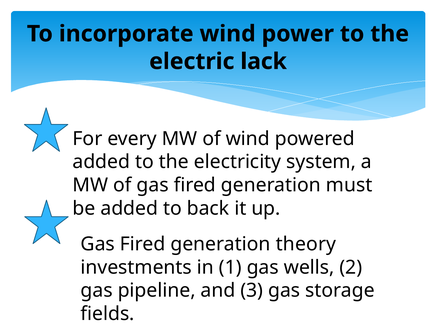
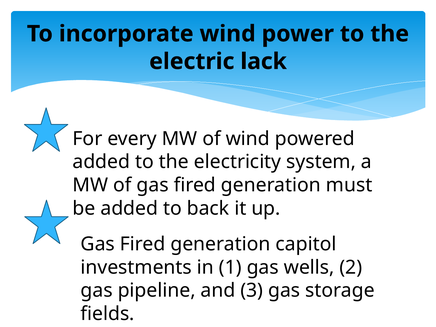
theory: theory -> capitol
